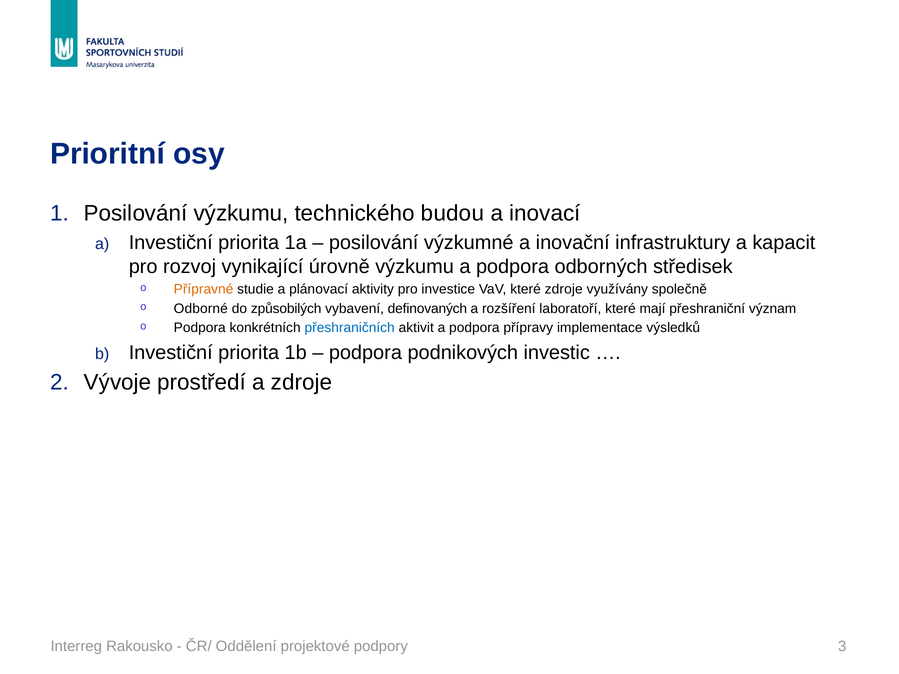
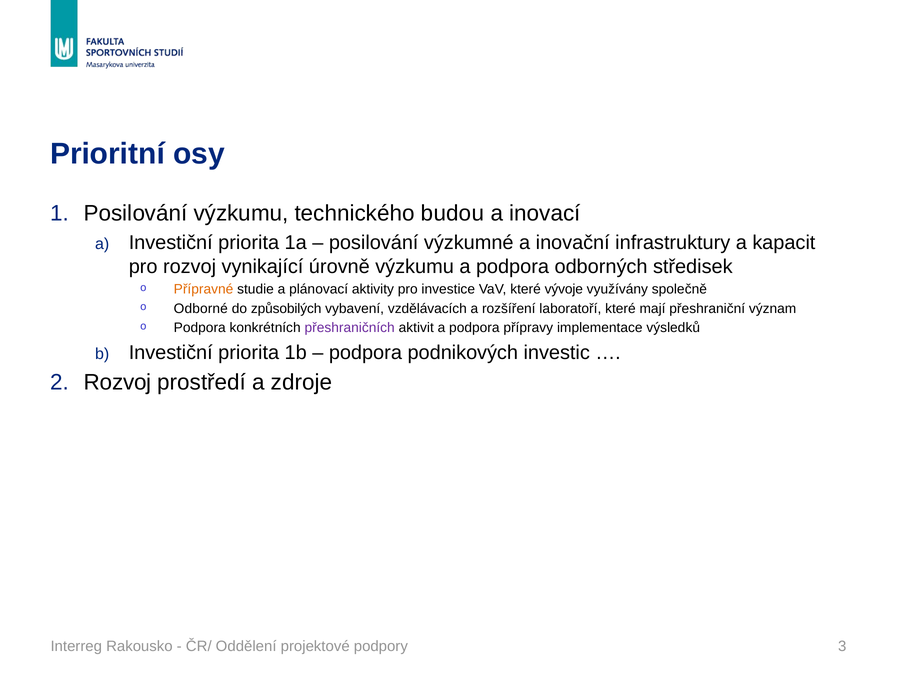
které zdroje: zdroje -> vývoje
definovaných: definovaných -> vzdělávacích
přeshraničních colour: blue -> purple
Vývoje at (118, 383): Vývoje -> Rozvoj
